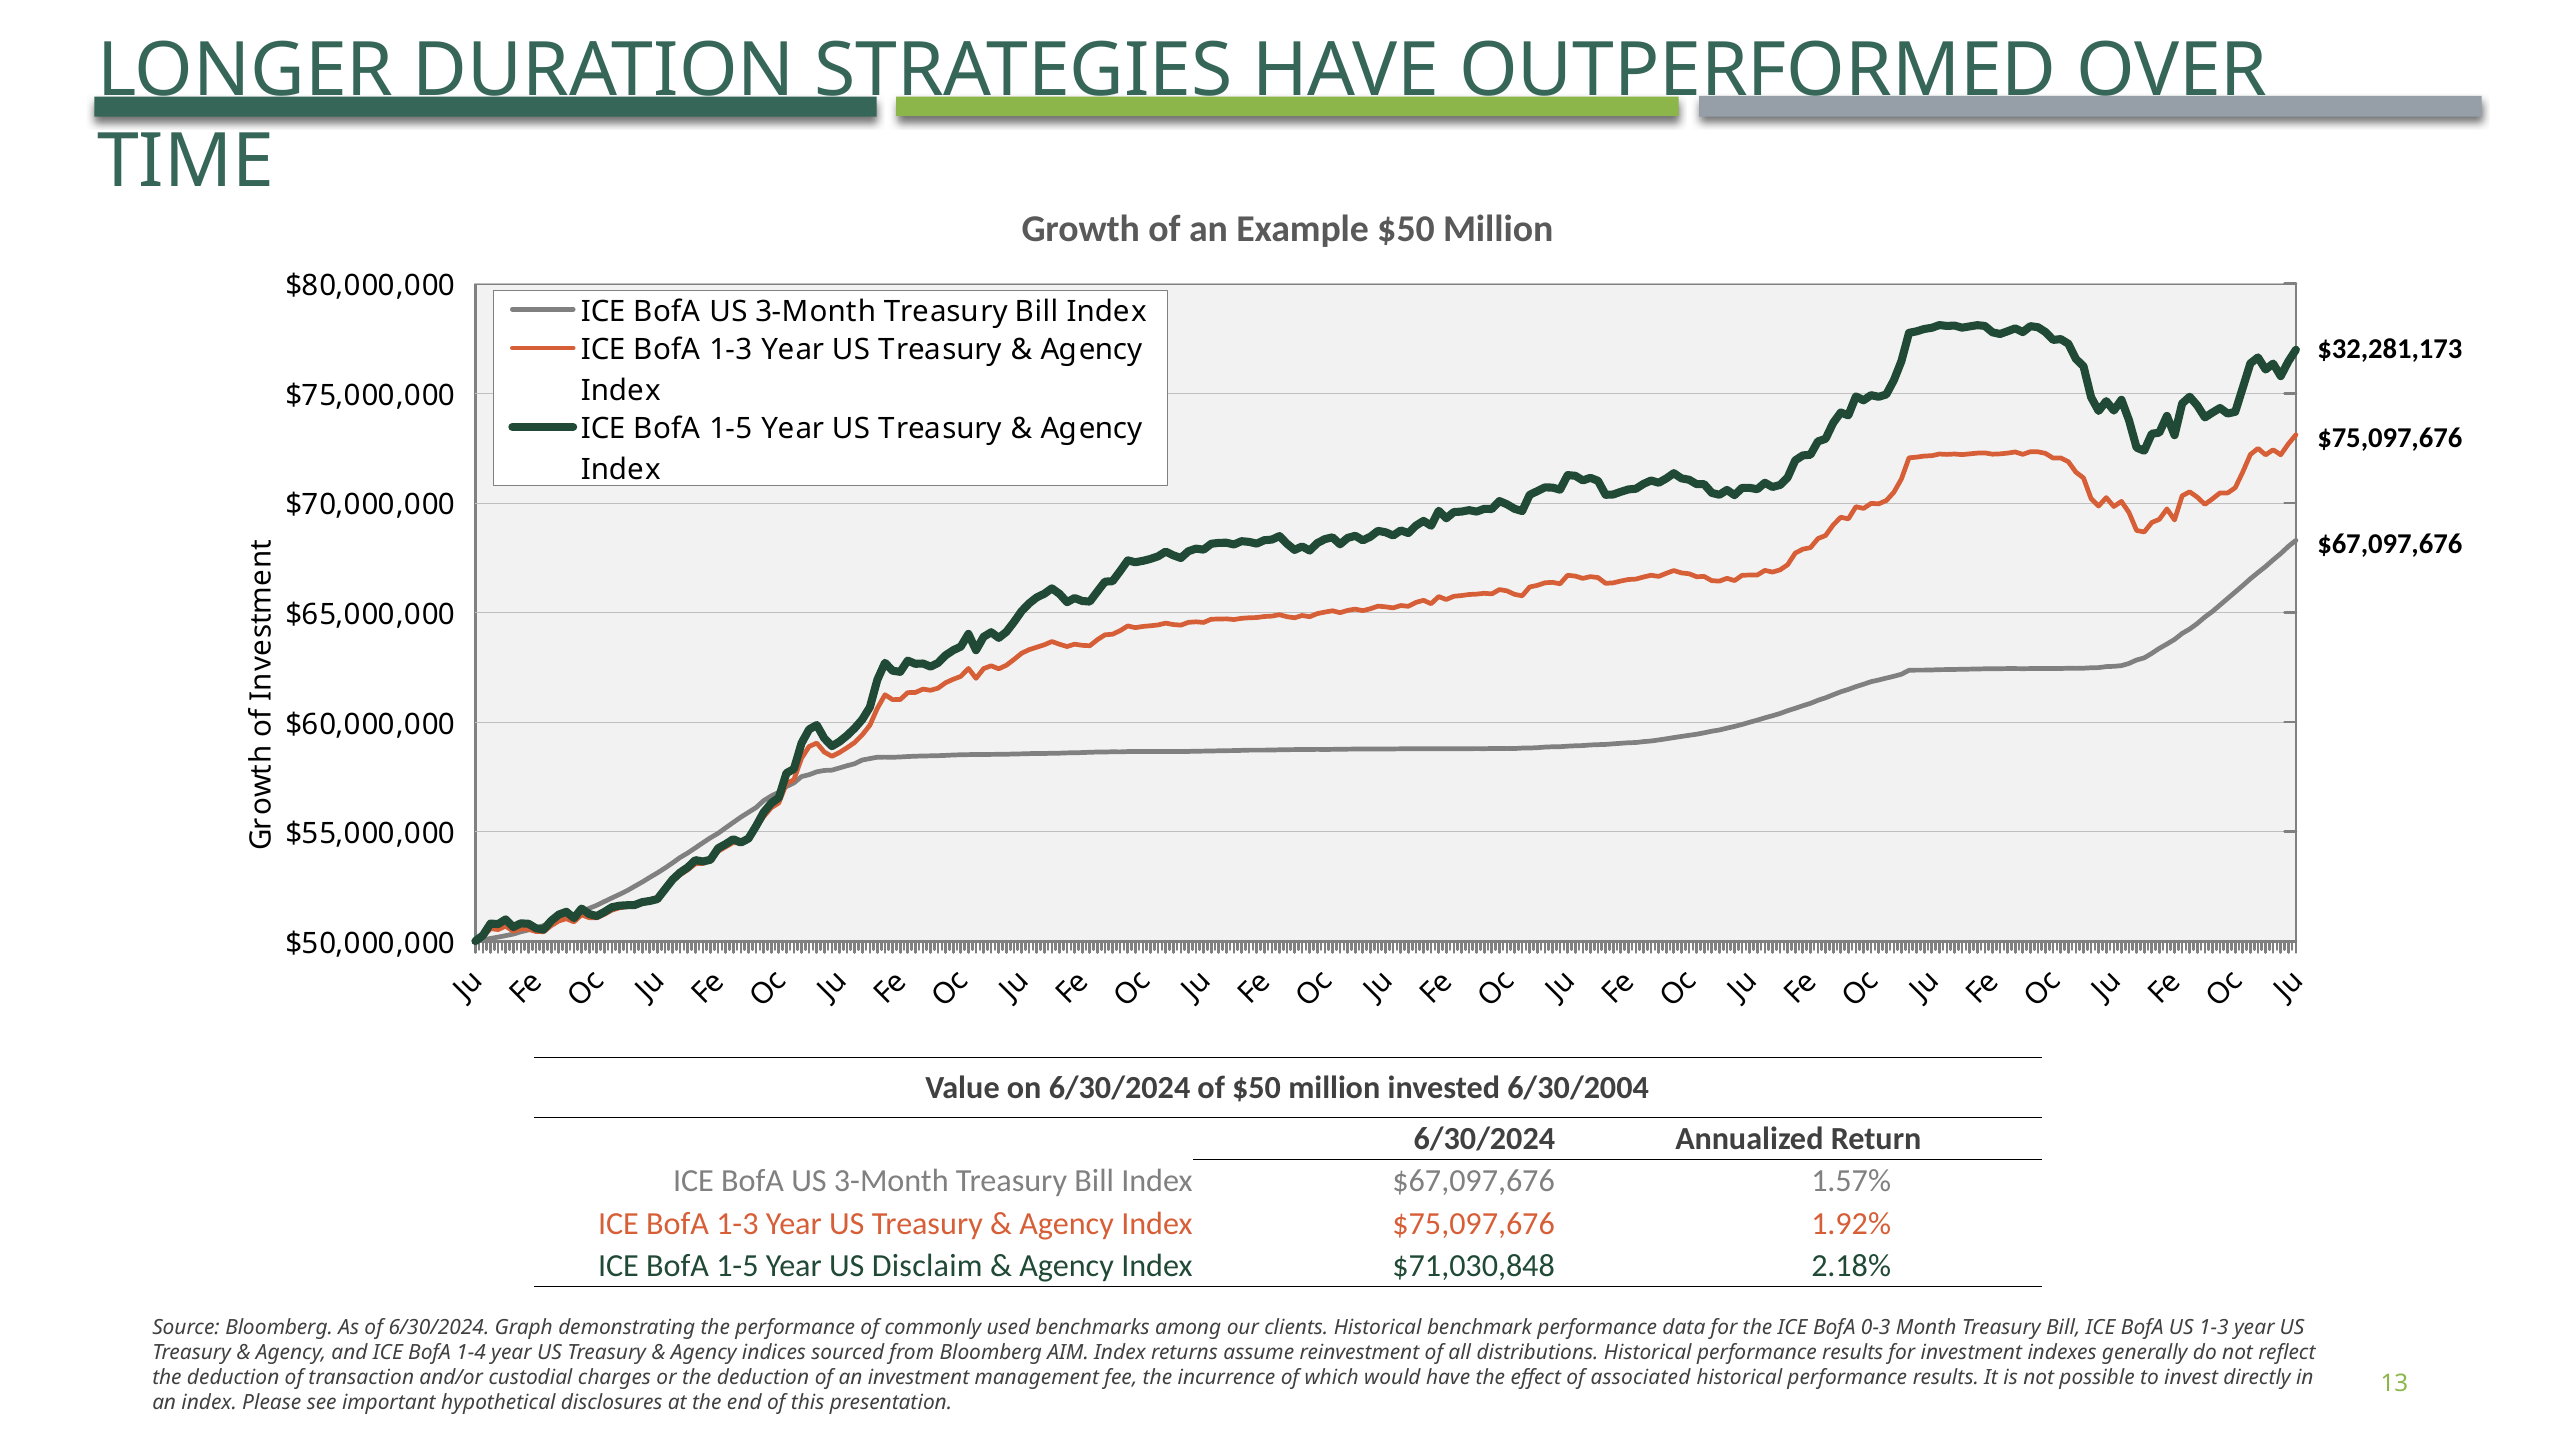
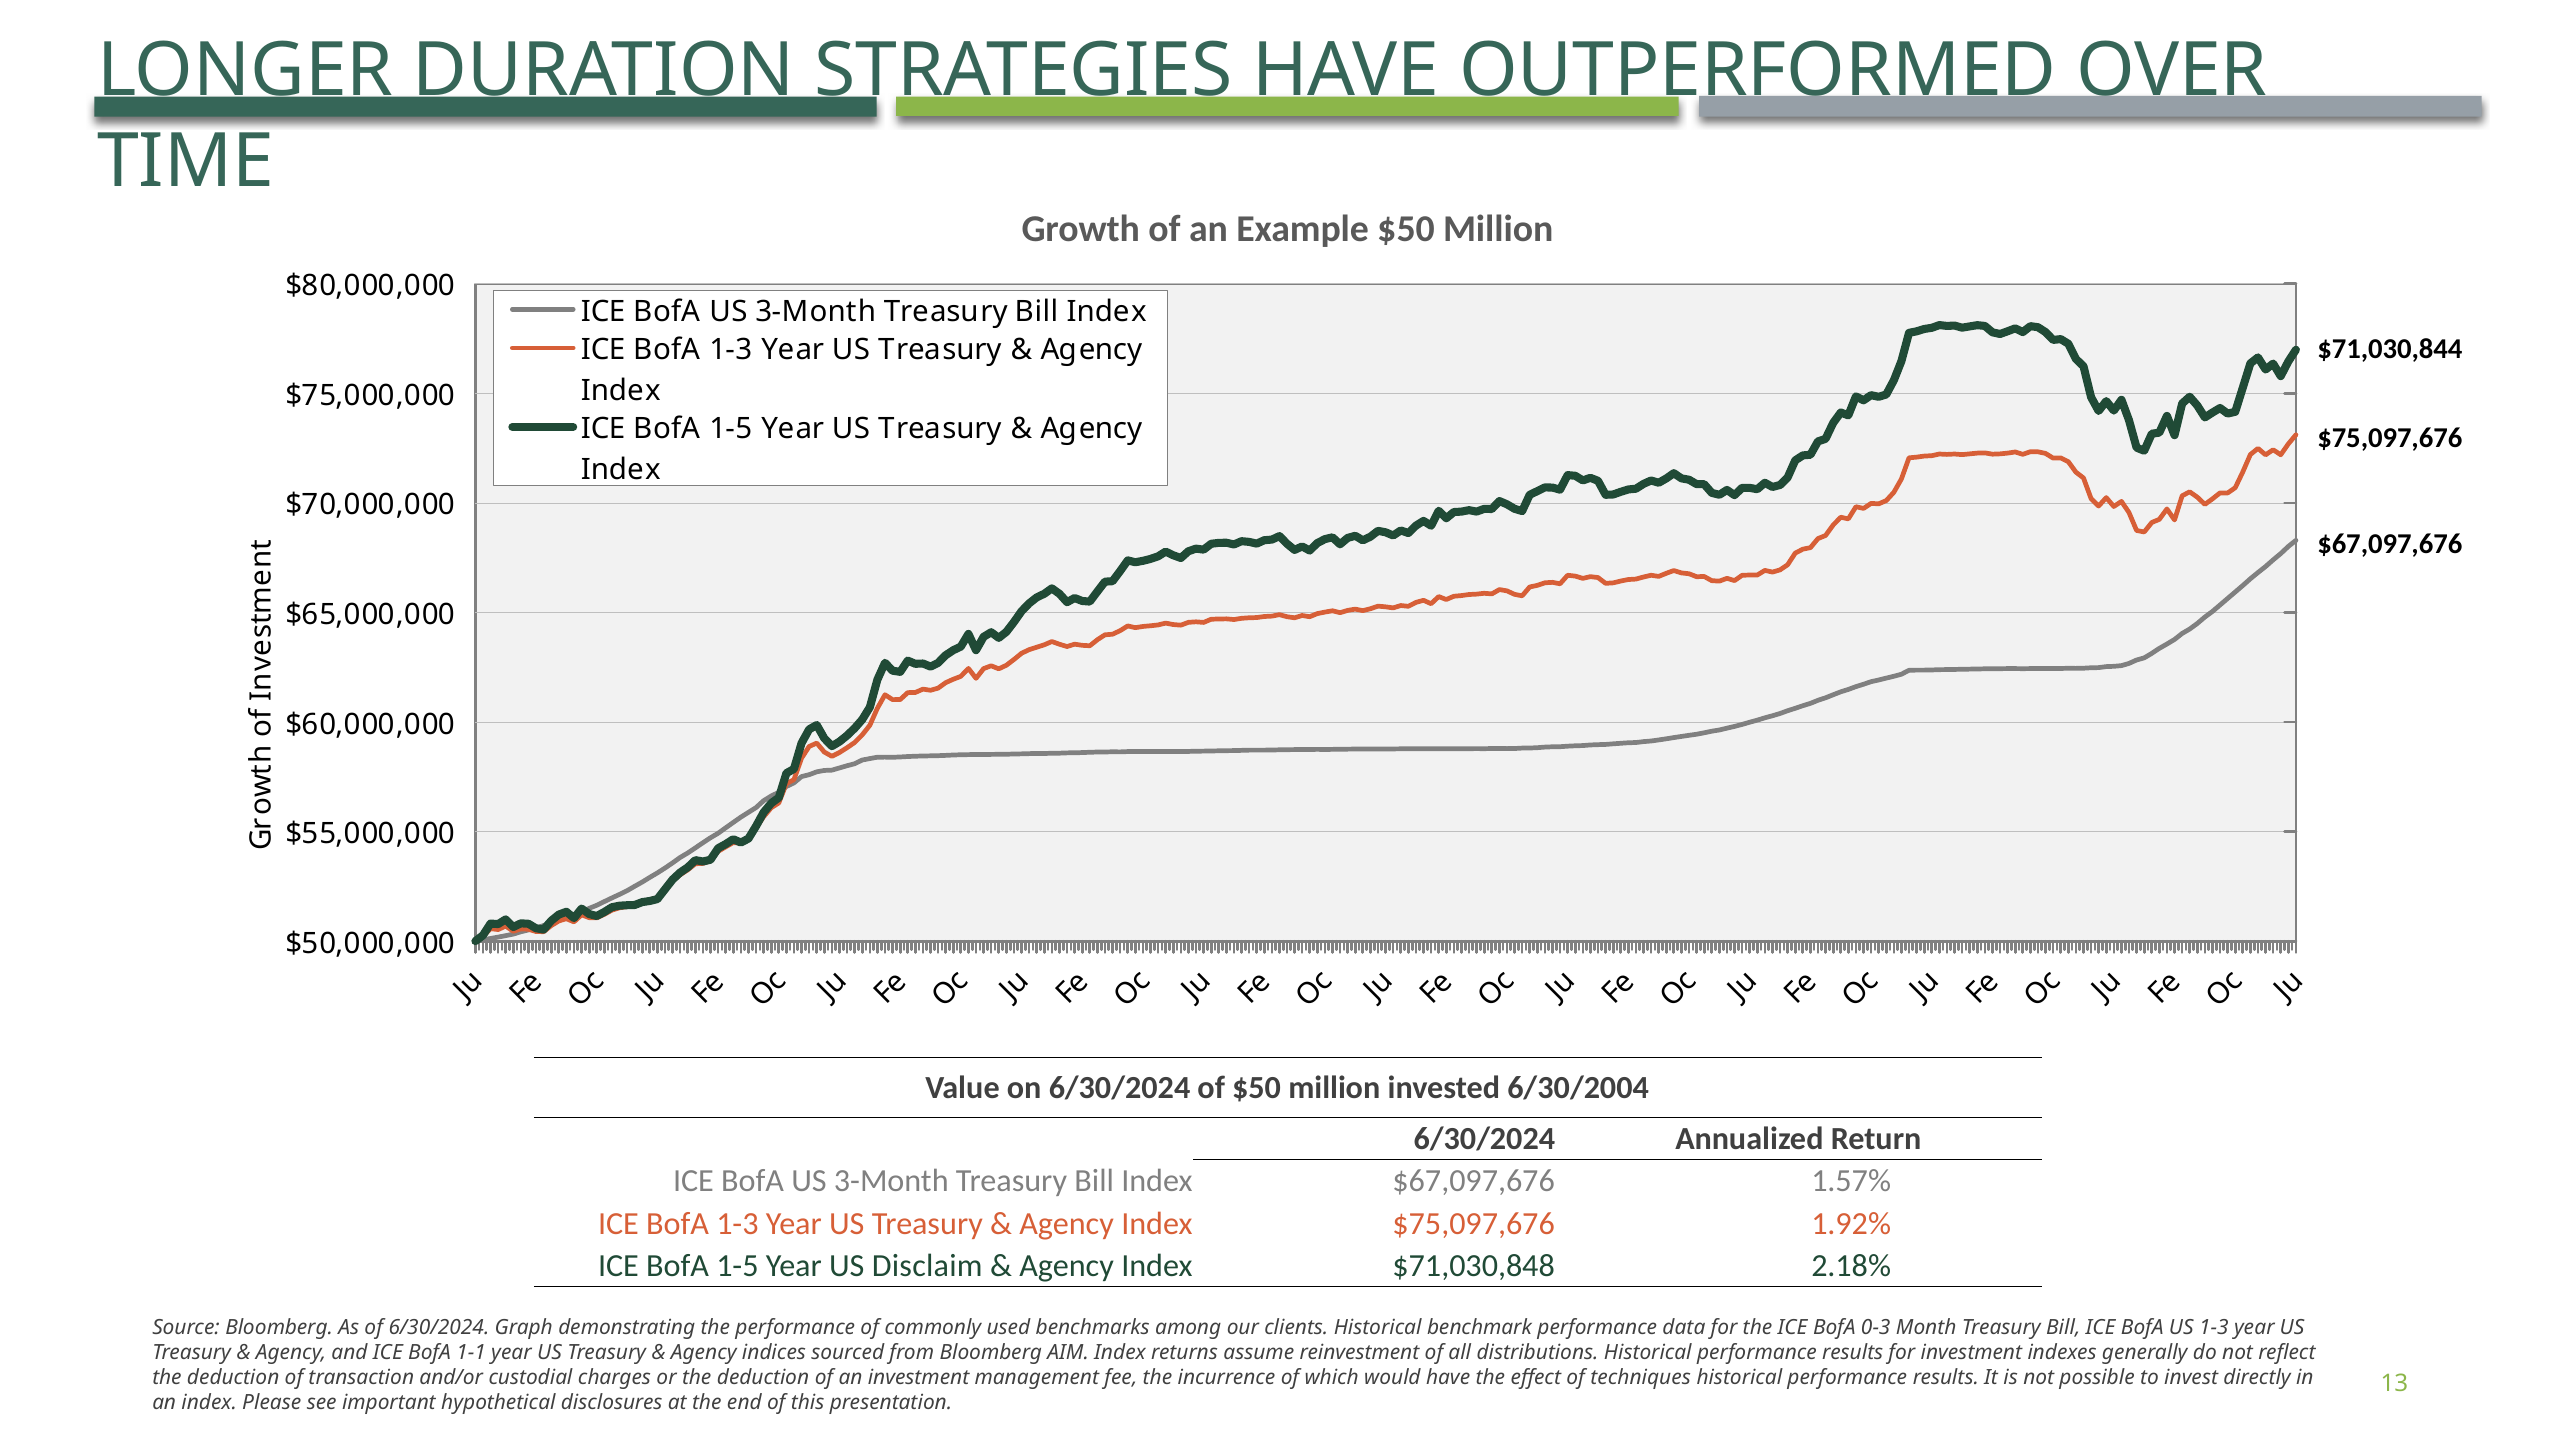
$32,281,173: $32,281,173 -> $71,030,844
1-4: 1-4 -> 1-1
associated: associated -> techniques
